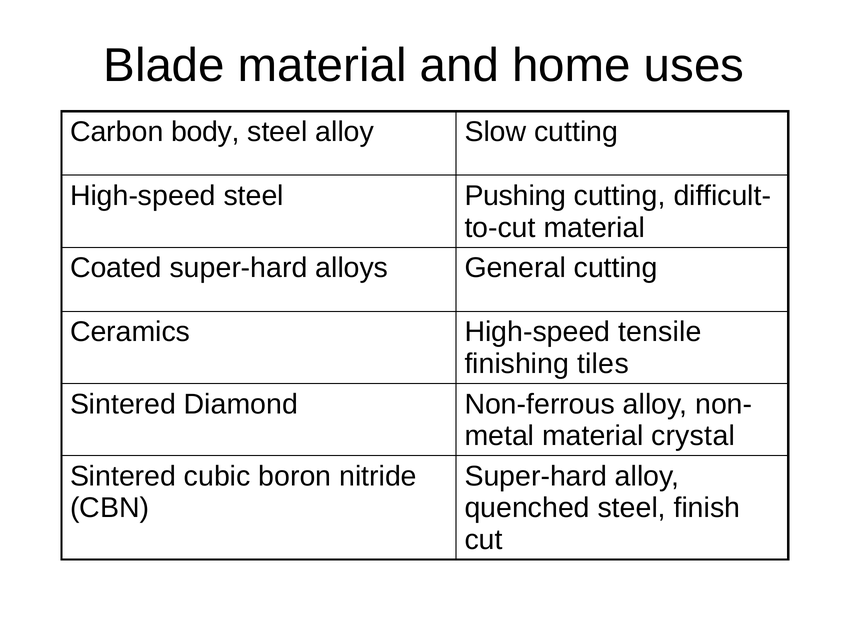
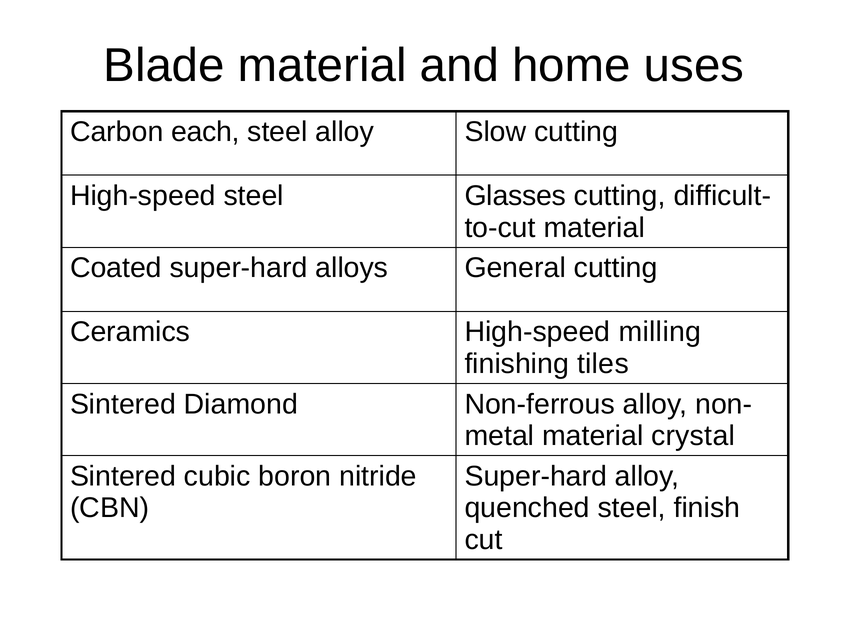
body: body -> each
Pushing: Pushing -> Glasses
tensile: tensile -> milling
